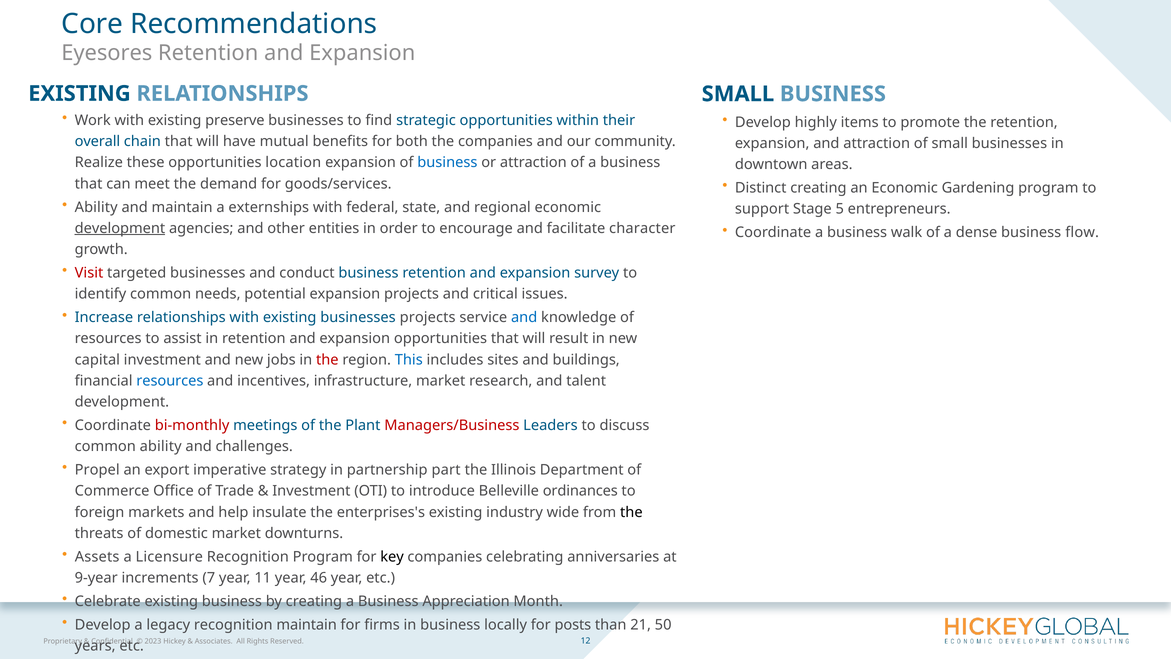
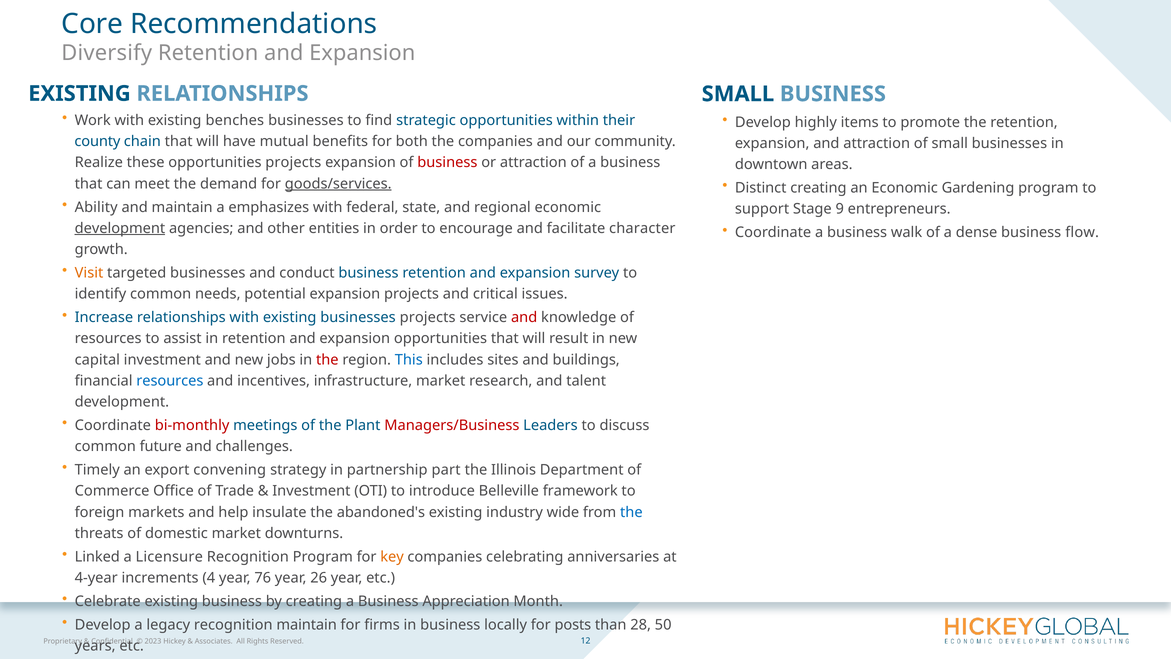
Eyesores: Eyesores -> Diversify
preserve: preserve -> benches
overall: overall -> county
opportunities location: location -> projects
business at (447, 163) colour: blue -> red
goods/services underline: none -> present
externships: externships -> emphasizes
5: 5 -> 9
Visit colour: red -> orange
and at (524, 317) colour: blue -> red
common ability: ability -> future
Propel: Propel -> Timely
imperative: imperative -> convening
ordinances: ordinances -> framework
enterprises's: enterprises's -> abandoned's
the at (631, 512) colour: black -> blue
Assets: Assets -> Linked
key colour: black -> orange
9-year: 9-year -> 4-year
7: 7 -> 4
11: 11 -> 76
46: 46 -> 26
21: 21 -> 28
